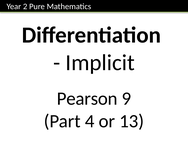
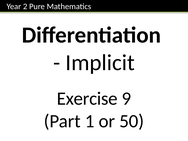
Pearson: Pearson -> Exercise
4: 4 -> 1
13: 13 -> 50
